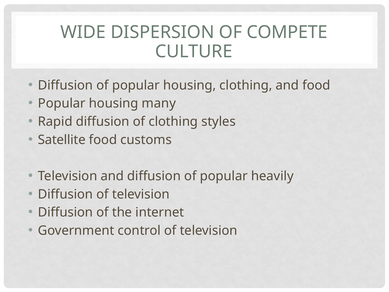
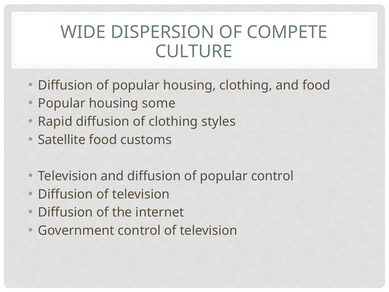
many: many -> some
popular heavily: heavily -> control
